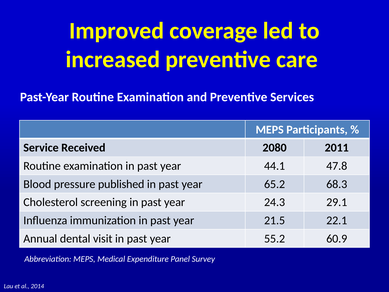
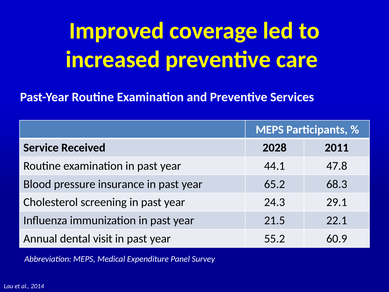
2080: 2080 -> 2028
published: published -> insurance
